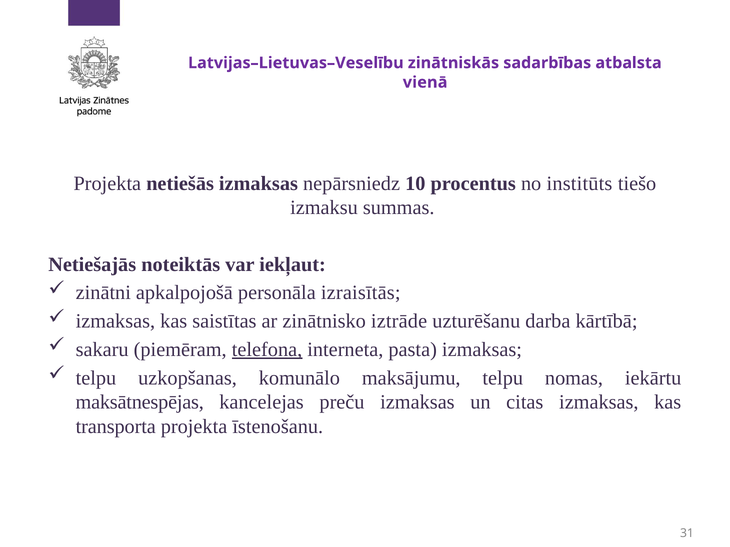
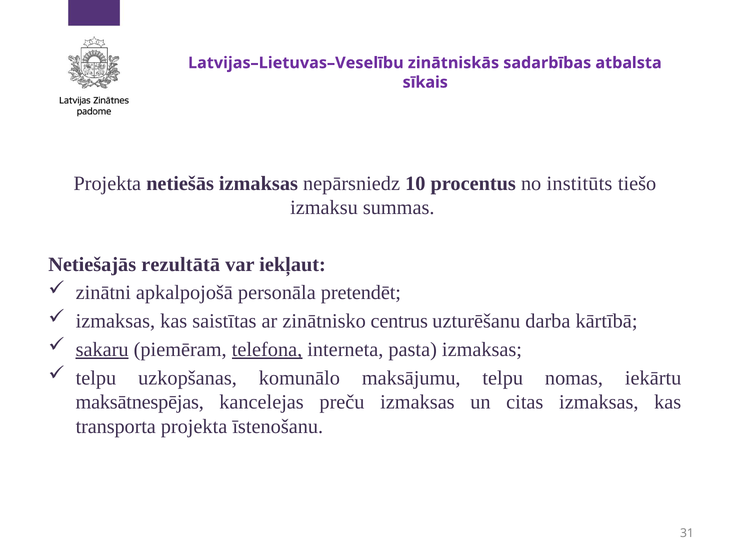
vienā: vienā -> sīkais
noteiktās: noteiktās -> rezultātā
izraisītās: izraisītās -> pretendēt
iztrāde: iztrāde -> centrus
sakaru underline: none -> present
